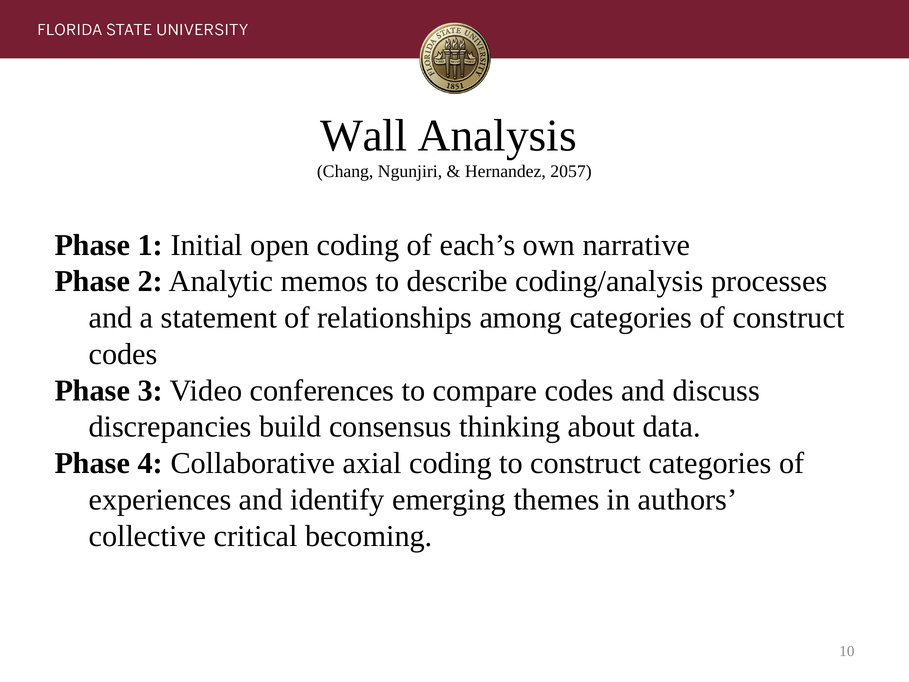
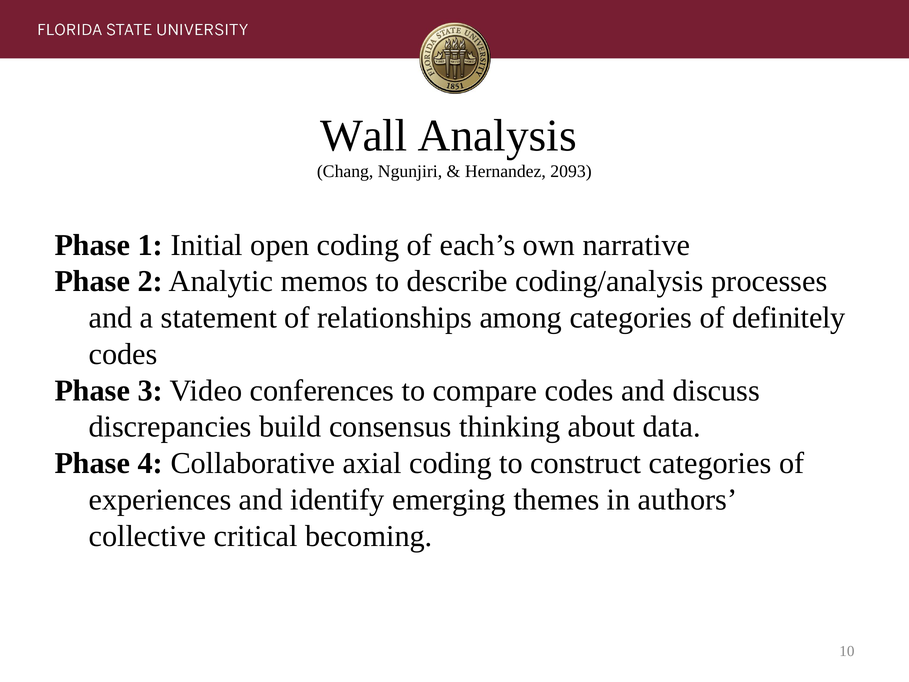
2057: 2057 -> 2093
of construct: construct -> definitely
